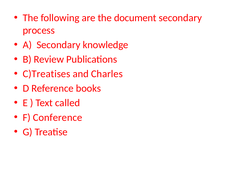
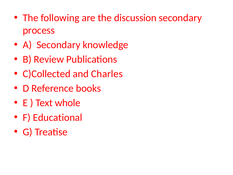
document: document -> discussion
C)Treatises: C)Treatises -> C)Collected
called: called -> whole
Conference: Conference -> Educational
